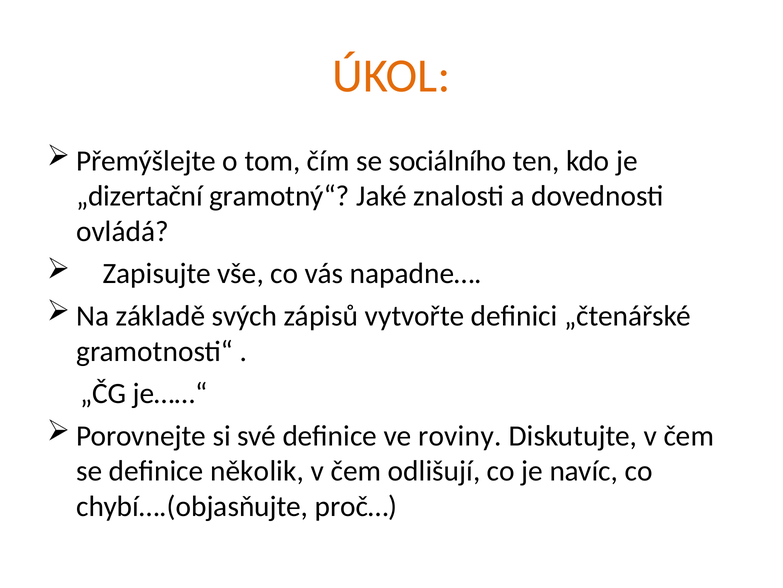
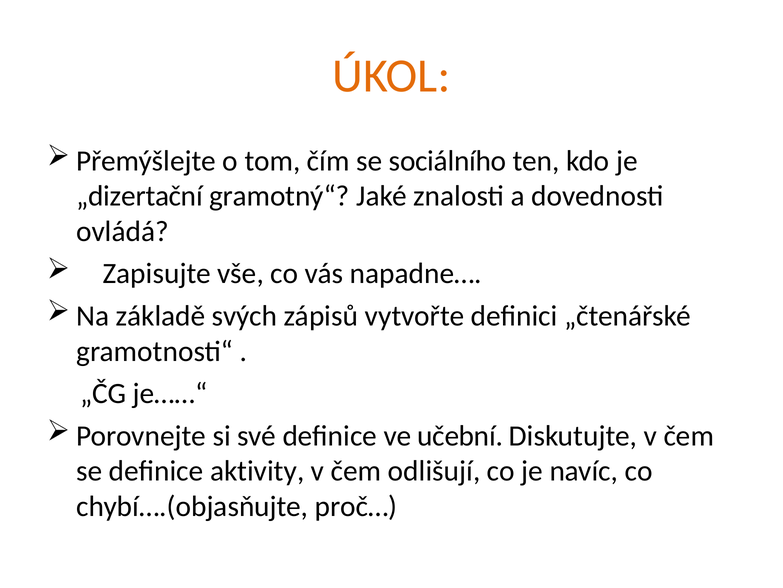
roviny: roviny -> učební
několik: několik -> aktivity
